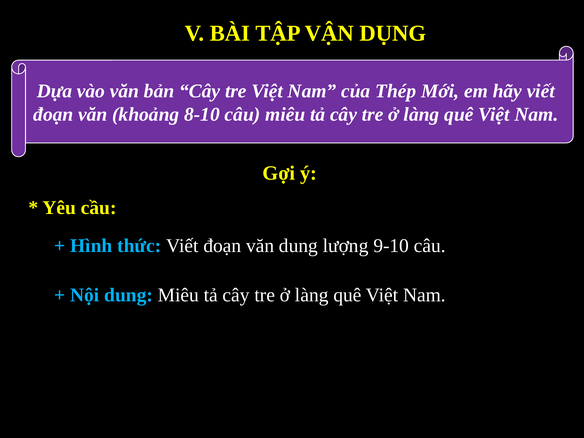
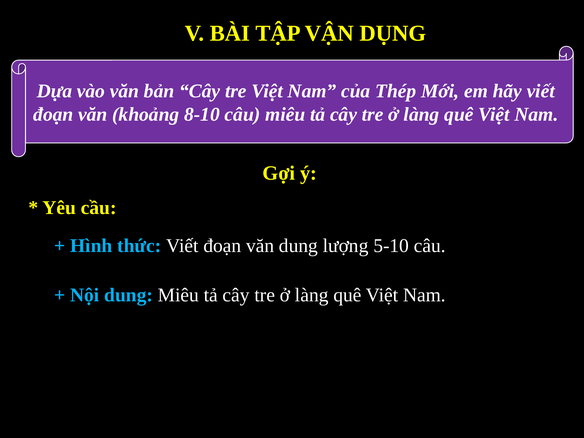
9-10: 9-10 -> 5-10
